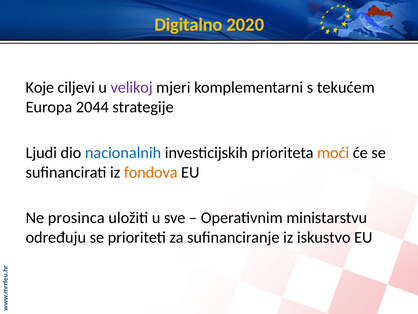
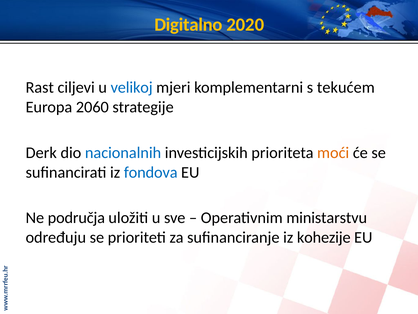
Koje: Koje -> Rast
velikoj colour: purple -> blue
2044: 2044 -> 2060
Ljudi: Ljudi -> Derk
fondova colour: orange -> blue
prosinca: prosinca -> područja
iskustvo: iskustvo -> kohezije
